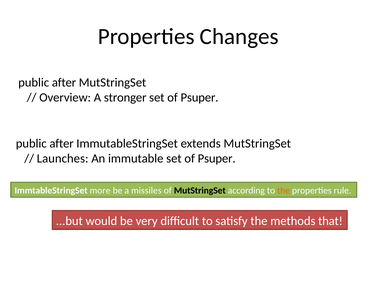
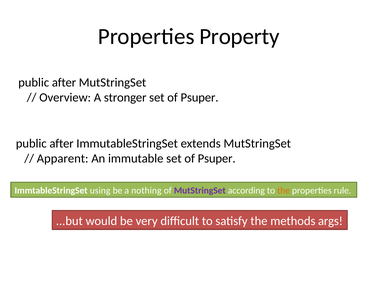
Changes: Changes -> Property
Launches: Launches -> Apparent
more: more -> using
missiles: missiles -> nothing
MutStringSet at (200, 190) colour: black -> purple
that: that -> args
